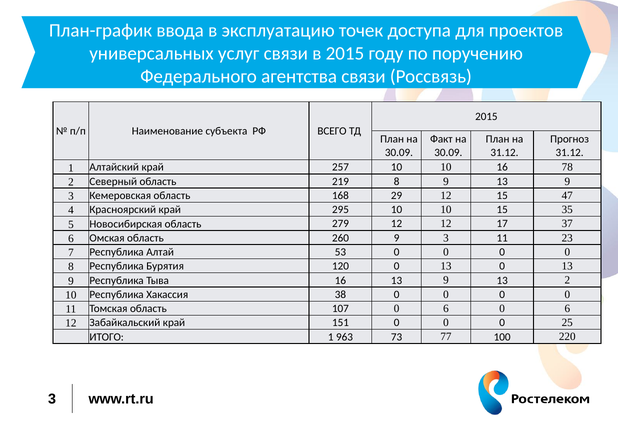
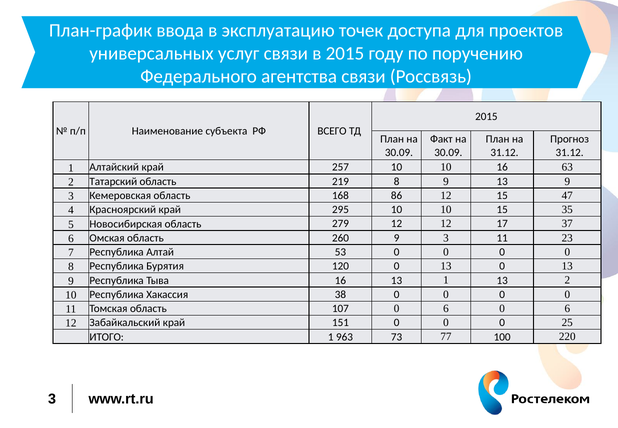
78: 78 -> 63
Северный: Северный -> Татарский
29: 29 -> 86
16 13 9: 9 -> 1
